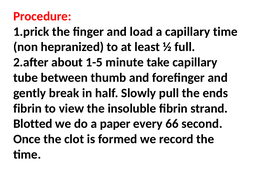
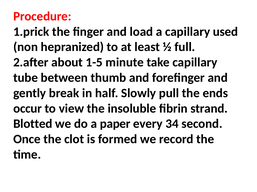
capillary time: time -> used
fibrin at (28, 109): fibrin -> occur
66: 66 -> 34
